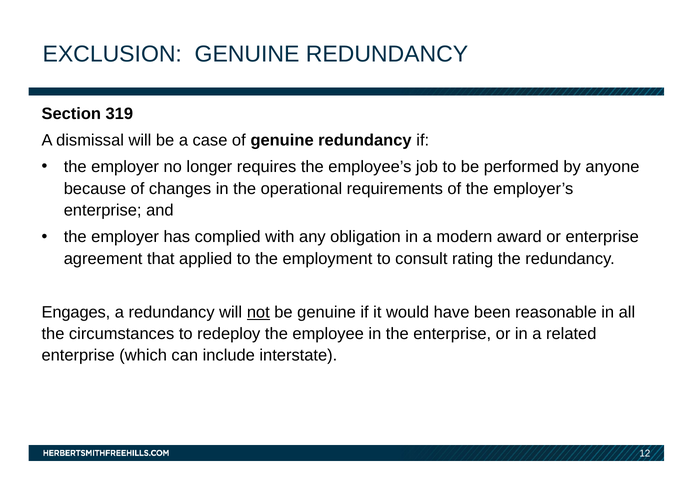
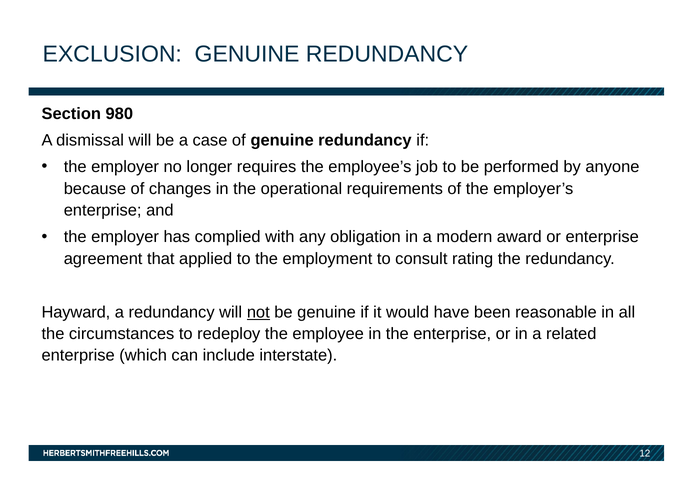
319: 319 -> 980
Engages: Engages -> Hayward
